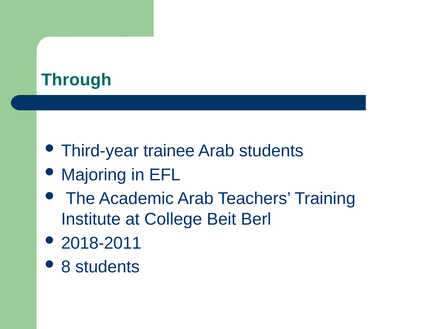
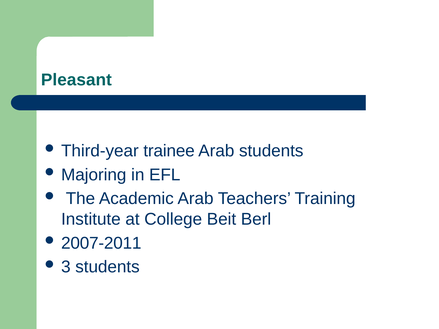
Through: Through -> Pleasant
2018-2011: 2018-2011 -> 2007-2011
8: 8 -> 3
